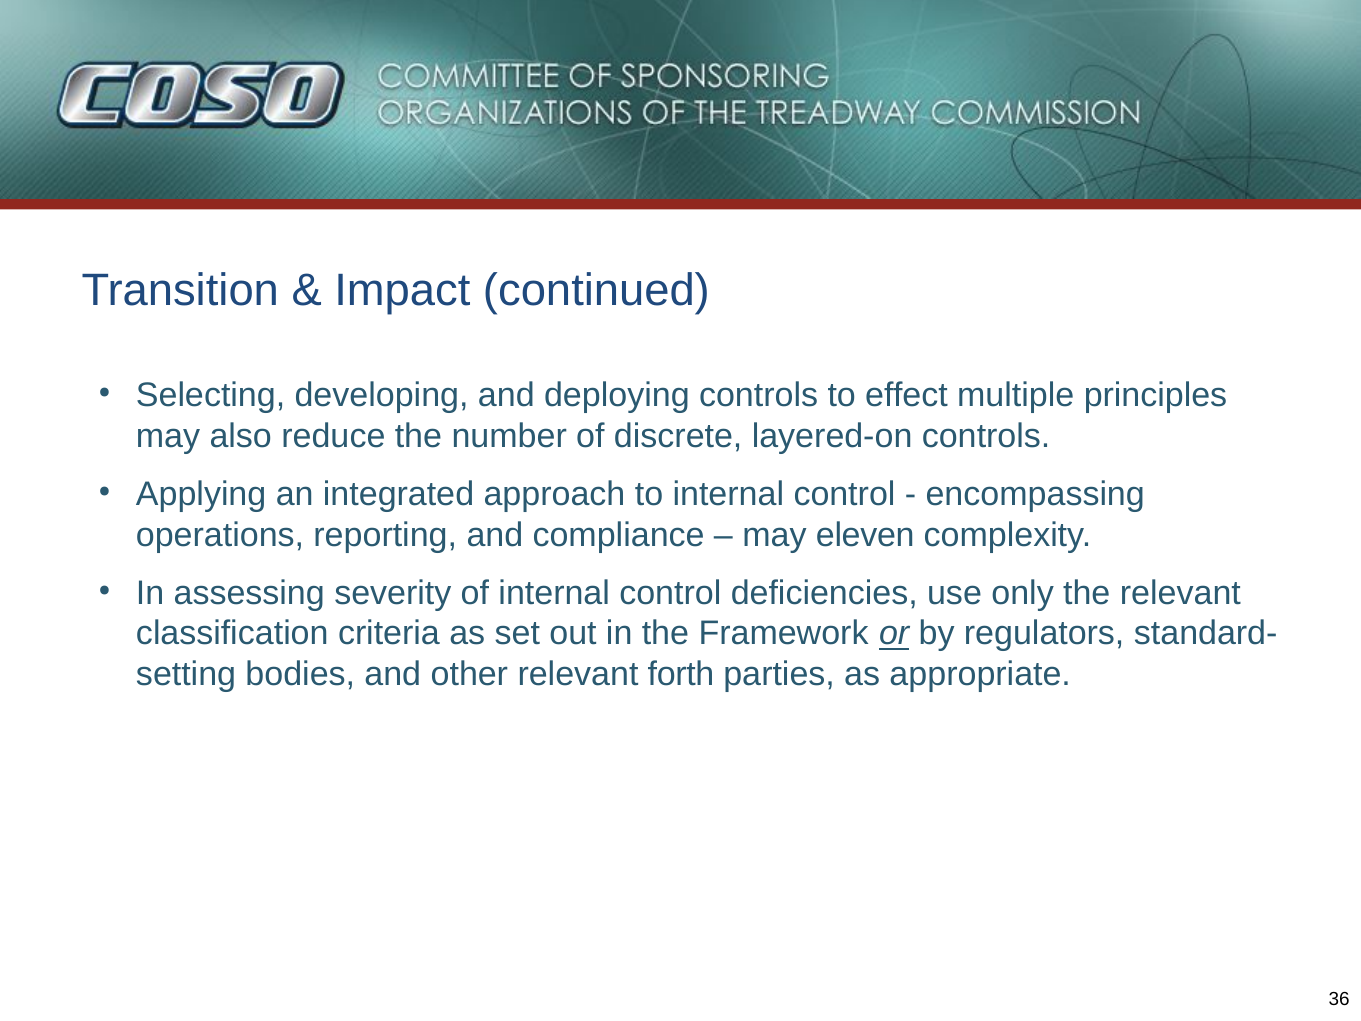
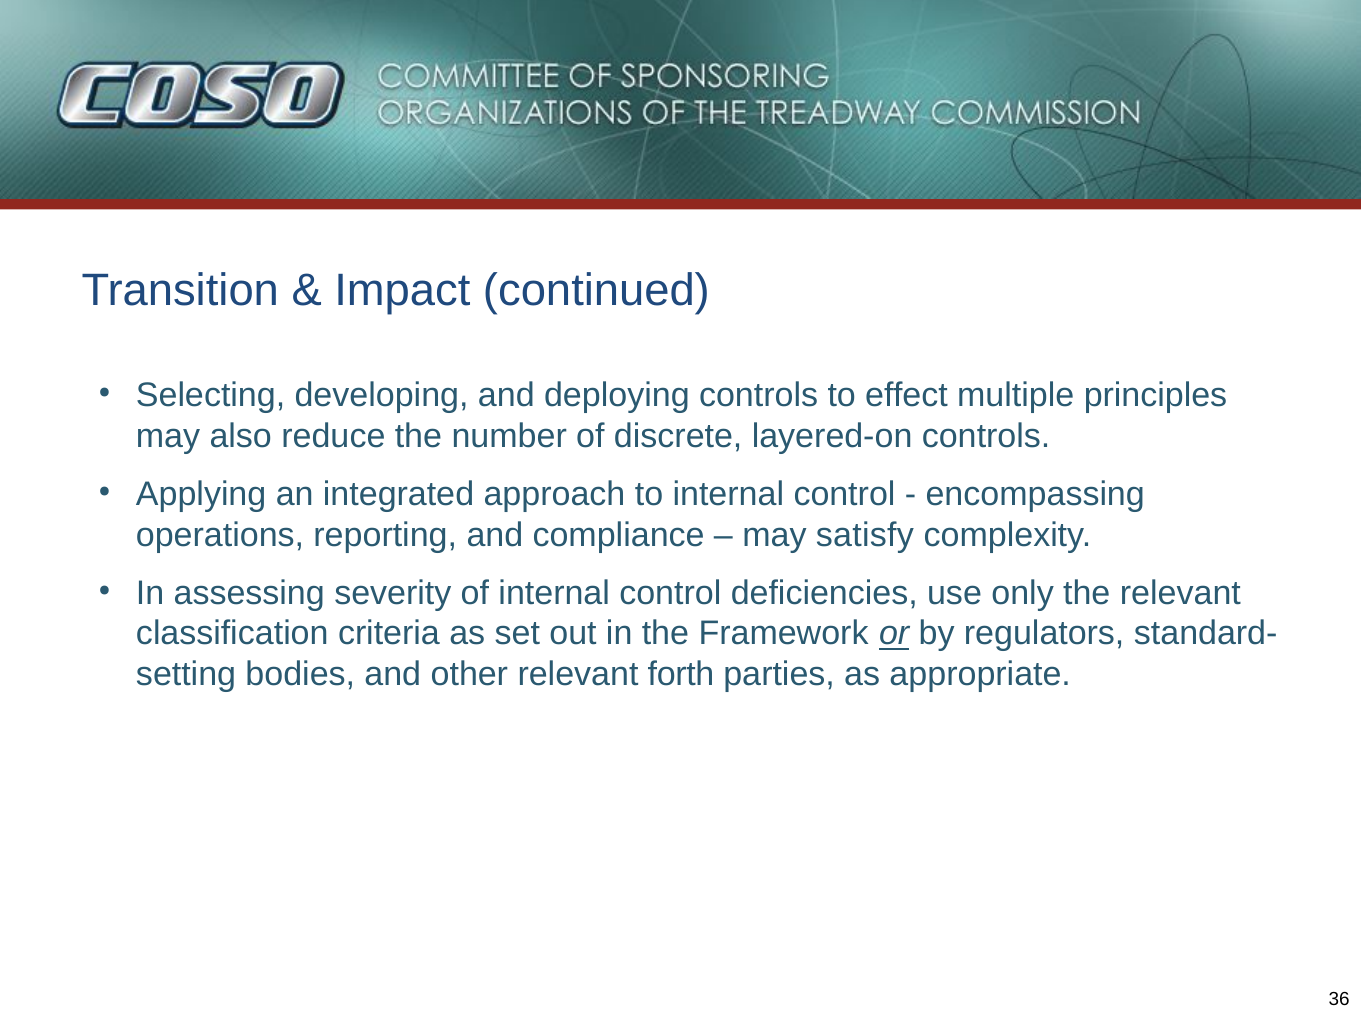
eleven: eleven -> satisfy
